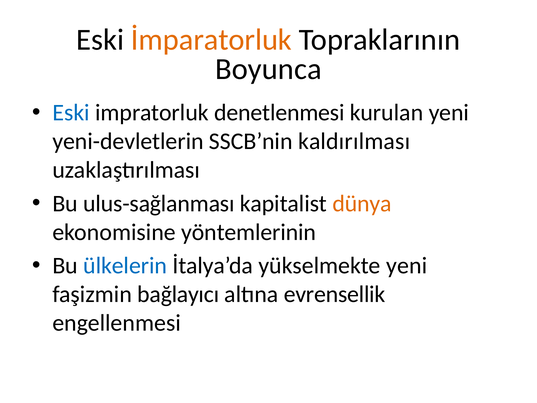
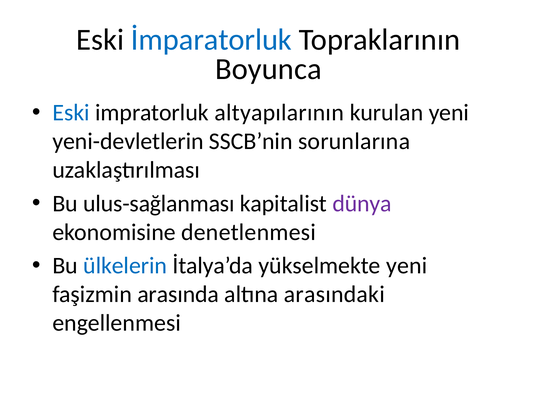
İmparatorluk colour: orange -> blue
denetlenmesi: denetlenmesi -> altyapılarının
kaldırılması: kaldırılması -> sorunlarına
dünya colour: orange -> purple
yöntemlerinin: yöntemlerinin -> denetlenmesi
bağlayıcı: bağlayıcı -> arasında
evrensellik: evrensellik -> arasındaki
